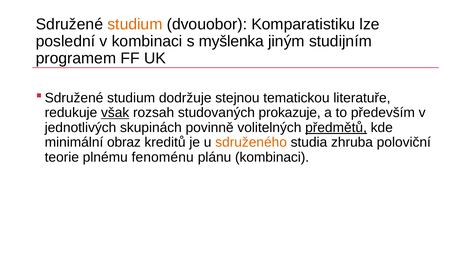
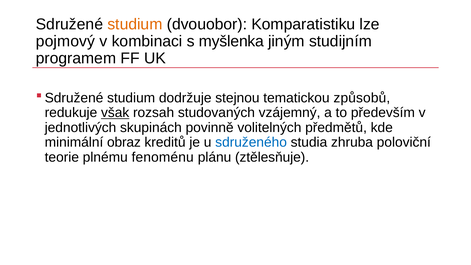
poslední: poslední -> pojmový
literatuře: literatuře -> způsobů
prokazuje: prokazuje -> vzájemný
předmětů underline: present -> none
sdruženého colour: orange -> blue
plánu kombinaci: kombinaci -> ztělesňuje
